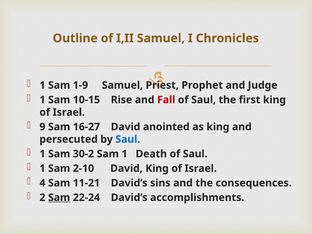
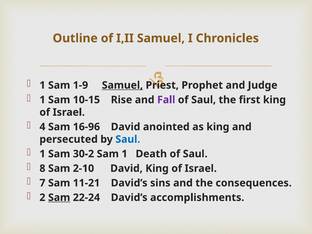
Samuel at (122, 85) underline: none -> present
Fall colour: red -> purple
9: 9 -> 4
16-27: 16-27 -> 16-96
1 at (42, 168): 1 -> 8
4: 4 -> 7
